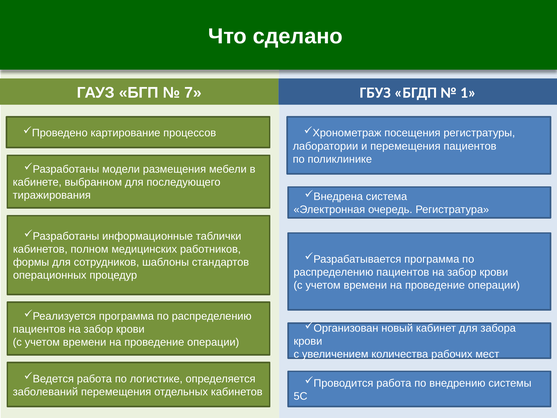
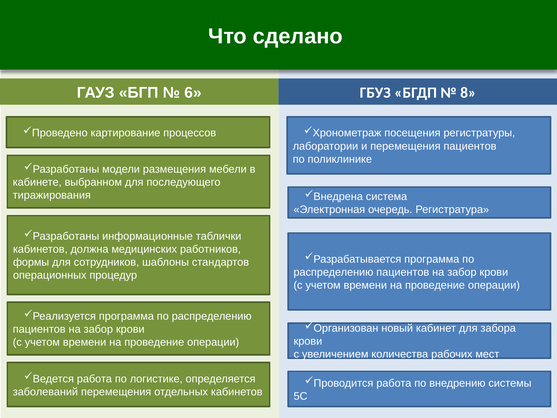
7: 7 -> 6
1: 1 -> 8
полном: полном -> должна
